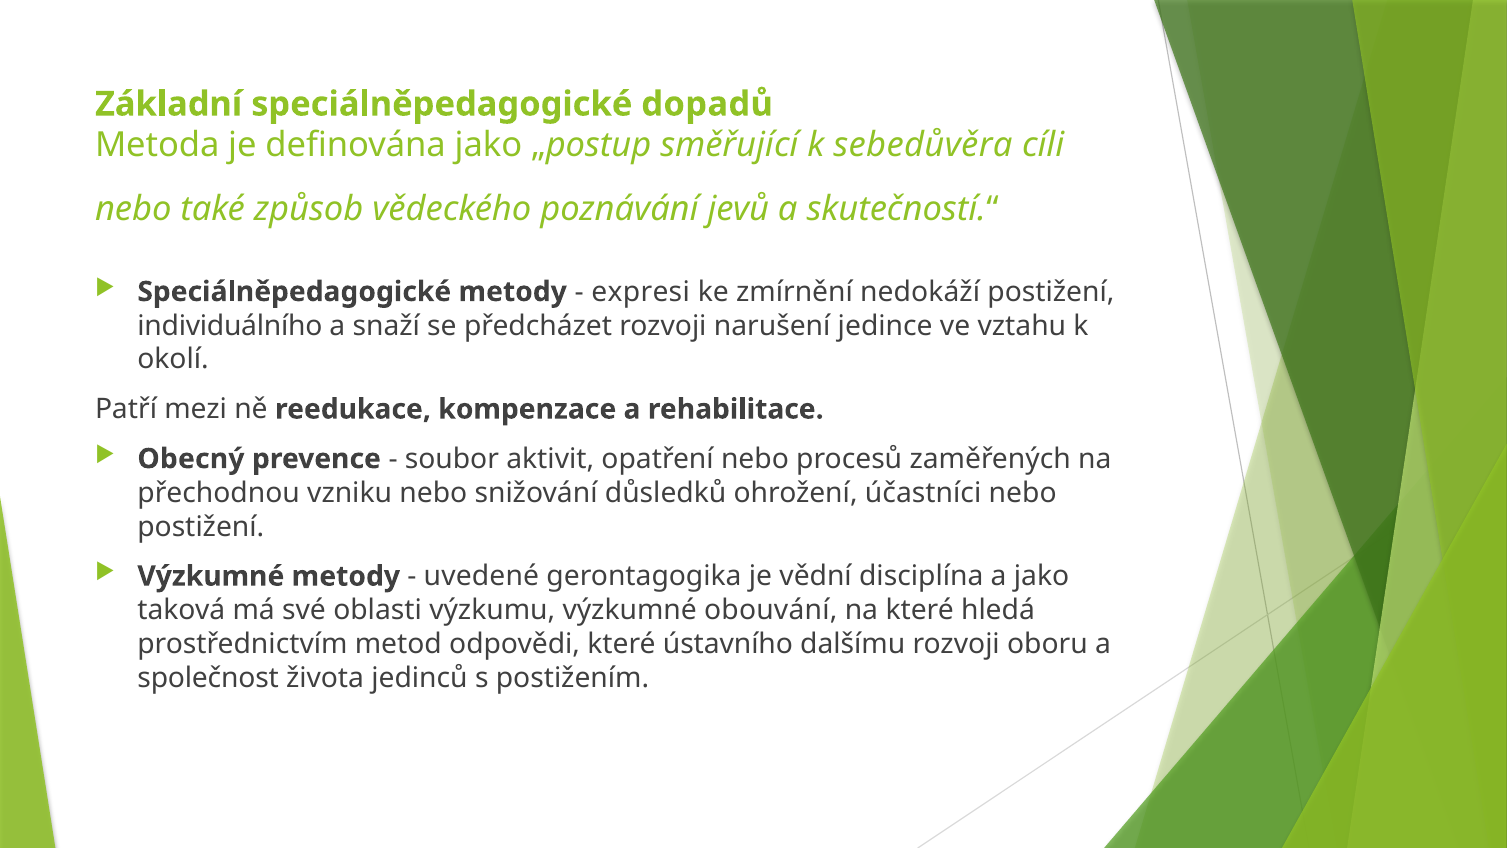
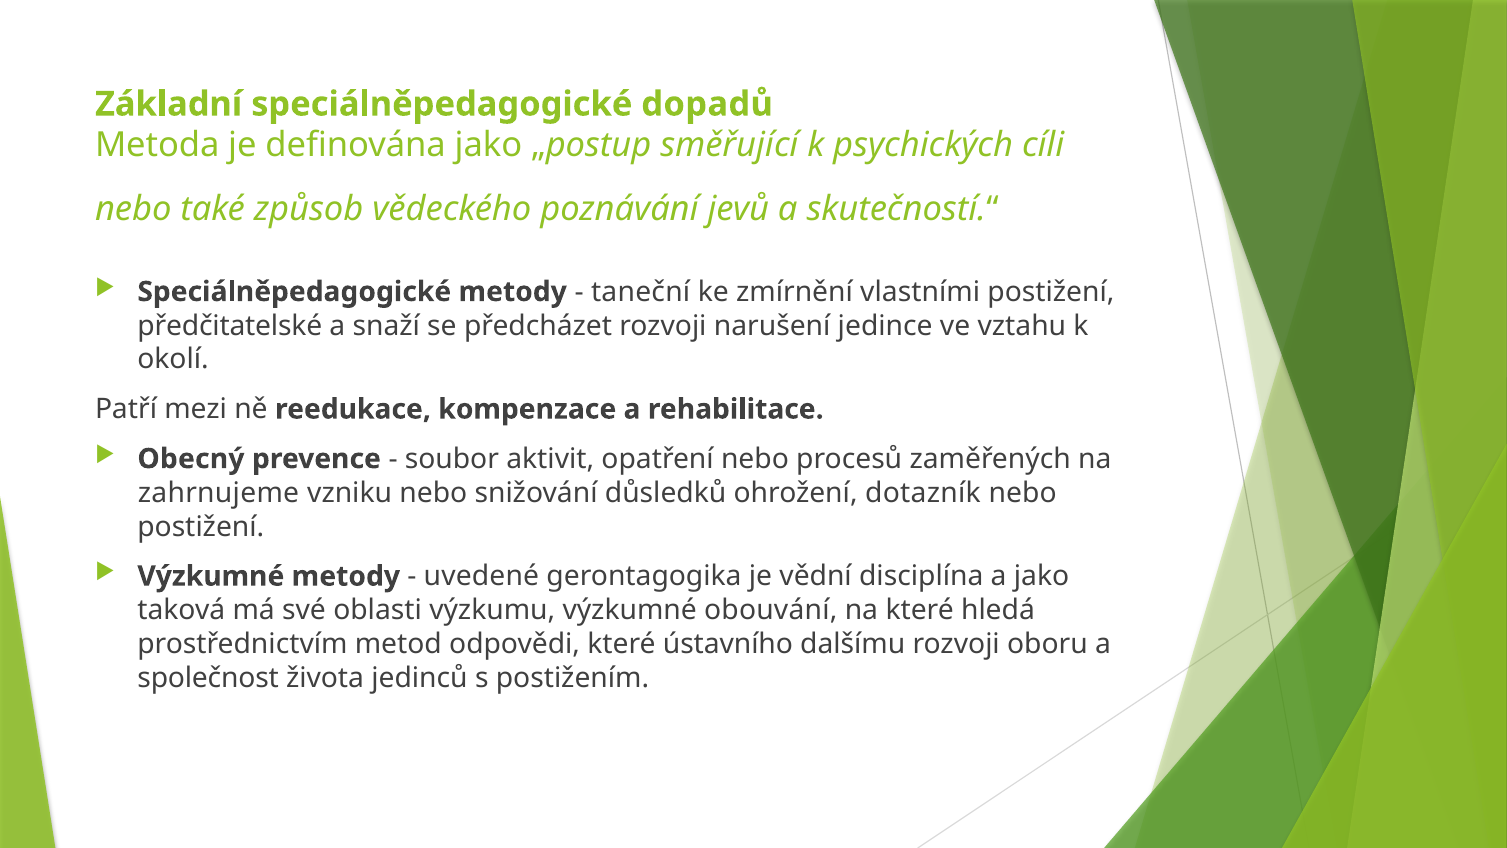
sebedůvěra: sebedůvěra -> psychických
expresi: expresi -> taneční
nedokáží: nedokáží -> vlastními
individuálního: individuálního -> předčitatelské
přechodnou: přechodnou -> zahrnujeme
účastníci: účastníci -> dotazník
